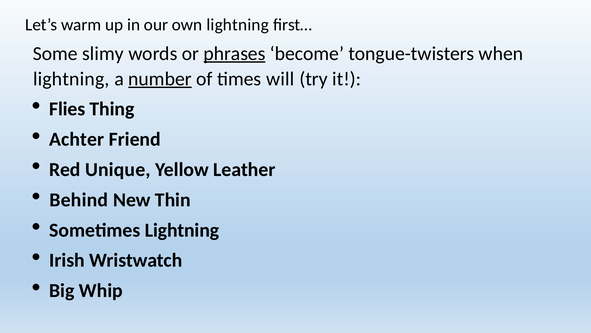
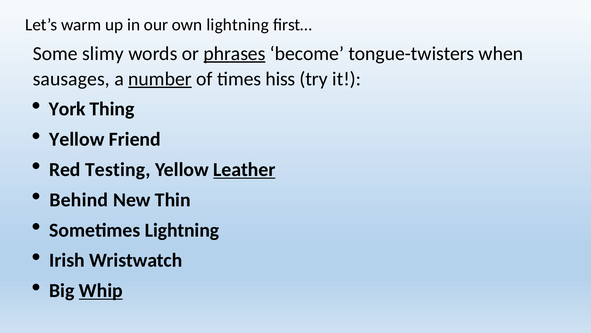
lightning at (71, 79): lightning -> sausages
will: will -> hiss
Flies: Flies -> York
Achter at (77, 139): Achter -> Yellow
Unique: Unique -> Testing
Leather underline: none -> present
Whip underline: none -> present
